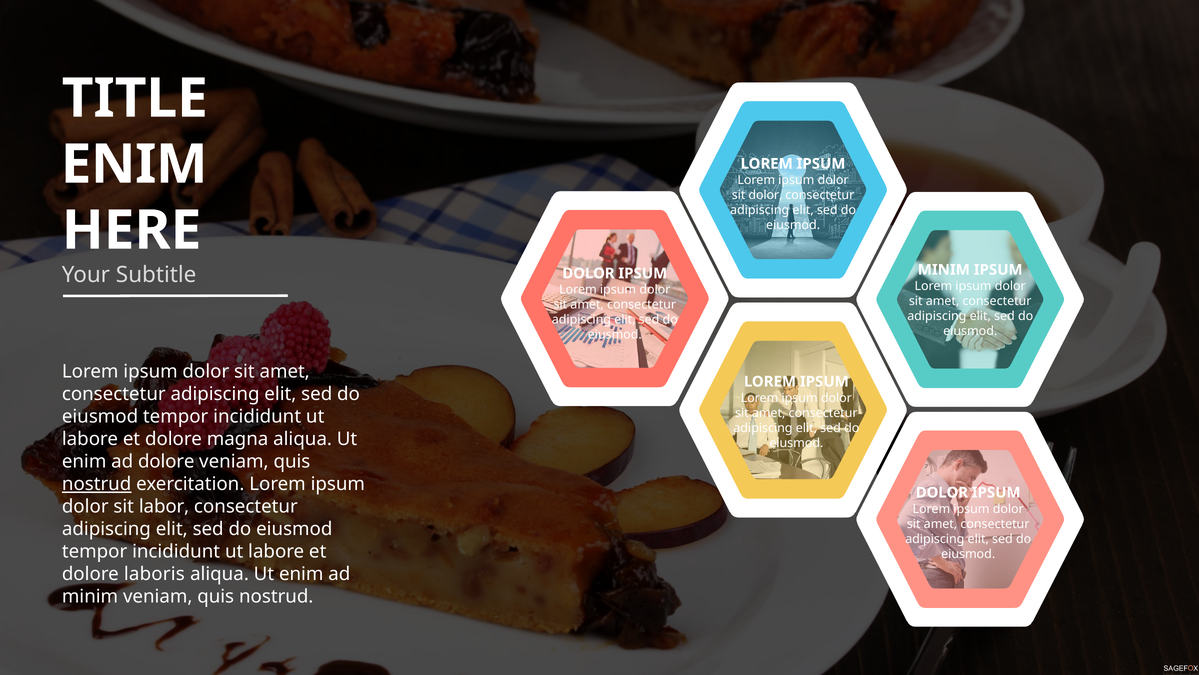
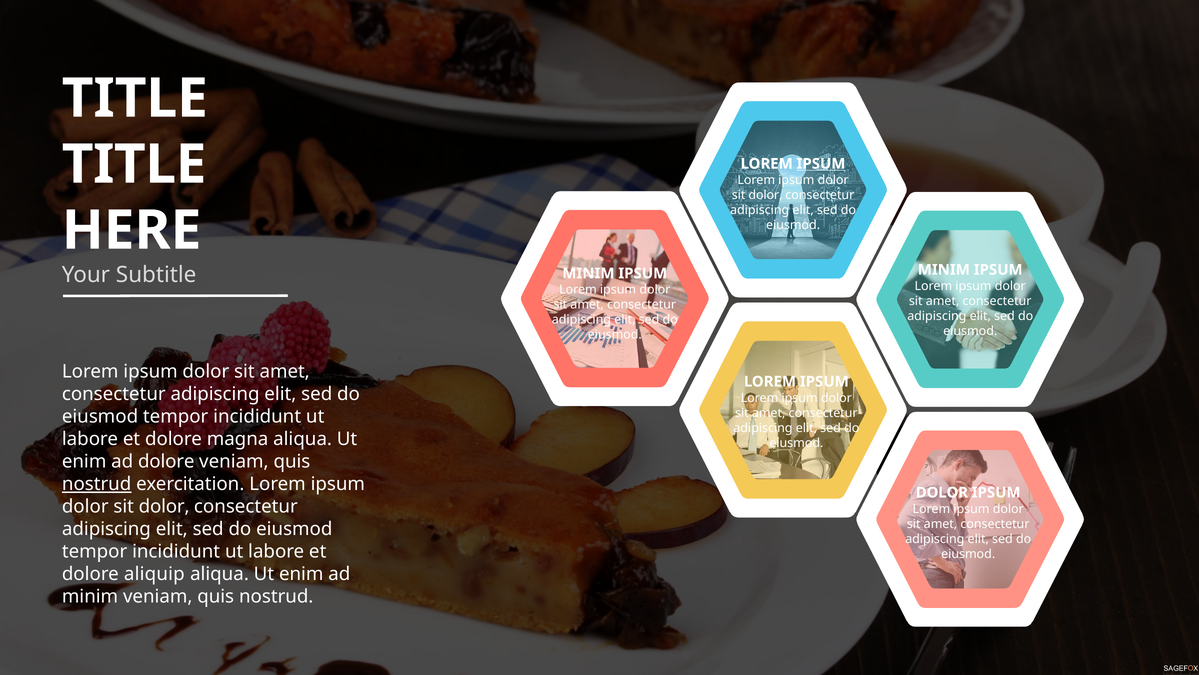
ENIM at (134, 164): ENIM -> TITLE
IPSUM at (821, 164) underline: none -> present
DOLOR at (588, 273): DOLOR -> MINIM
labor at (164, 506): labor -> dolor
laboris: laboris -> aliquip
